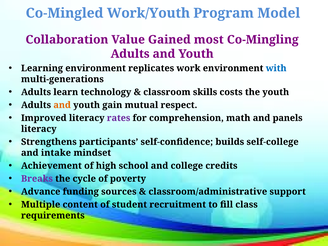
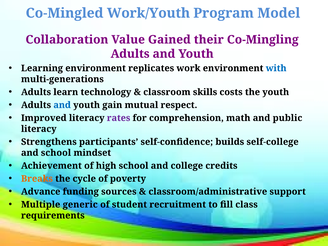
most: most -> their
and at (62, 105) colour: orange -> blue
panels: panels -> public
and intake: intake -> school
Breaks colour: purple -> orange
content: content -> generic
